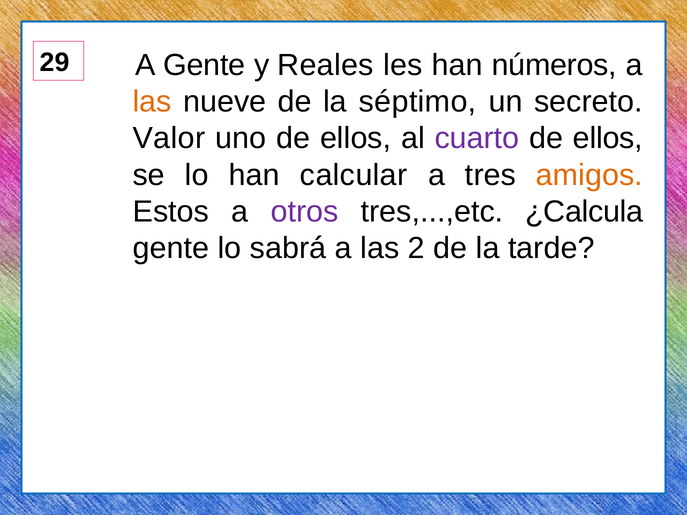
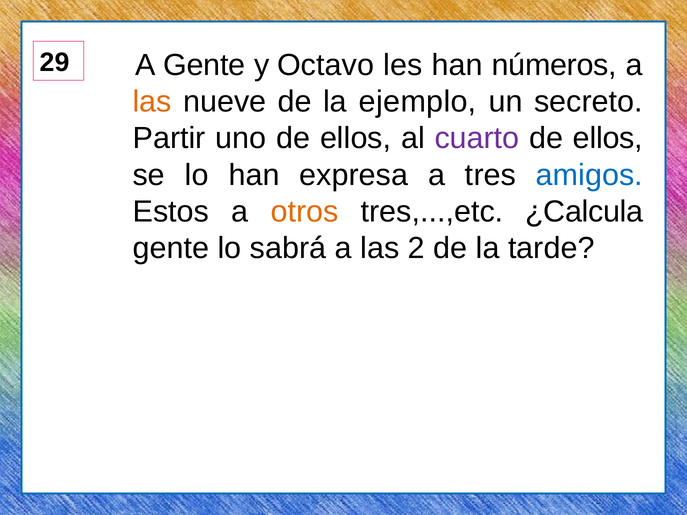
Reales: Reales -> Octavo
séptimo: séptimo -> ejemplo
Valor: Valor -> Partir
calcular: calcular -> expresa
amigos colour: orange -> blue
otros colour: purple -> orange
